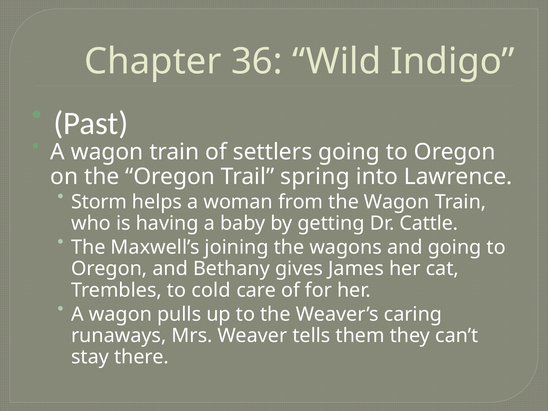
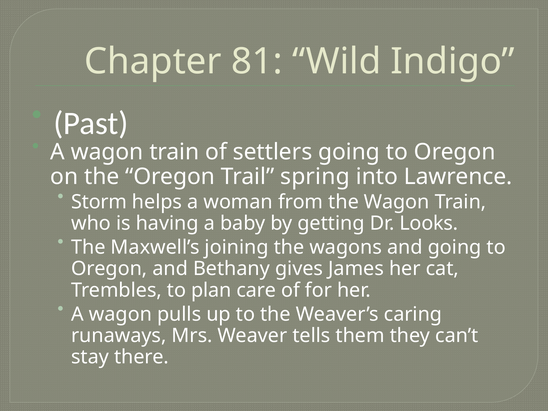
36: 36 -> 81
Cattle: Cattle -> Looks
cold: cold -> plan
